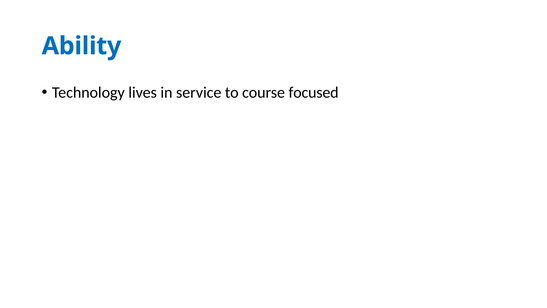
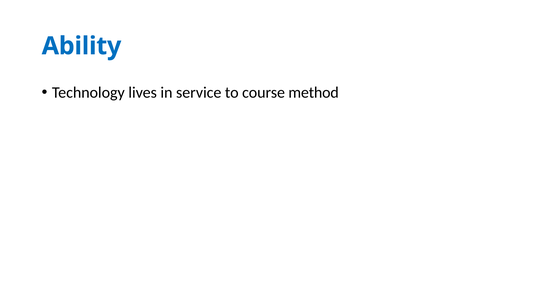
focused: focused -> method
